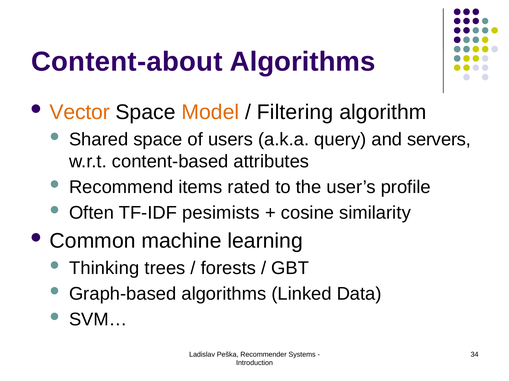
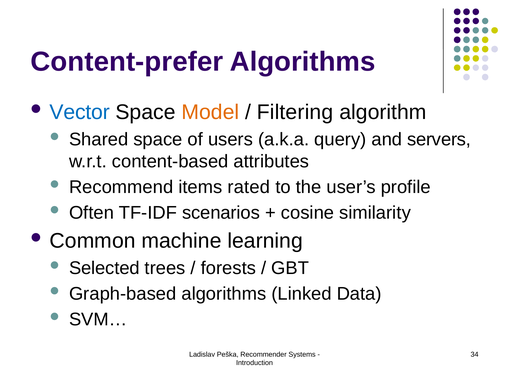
Content-about: Content-about -> Content-prefer
Vector colour: orange -> blue
pesimists: pesimists -> scenarios
Thinking: Thinking -> Selected
